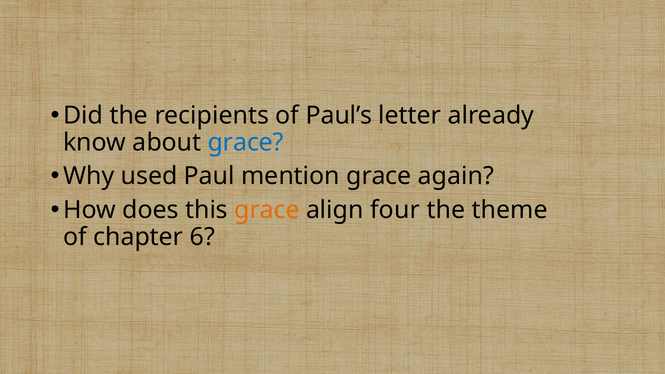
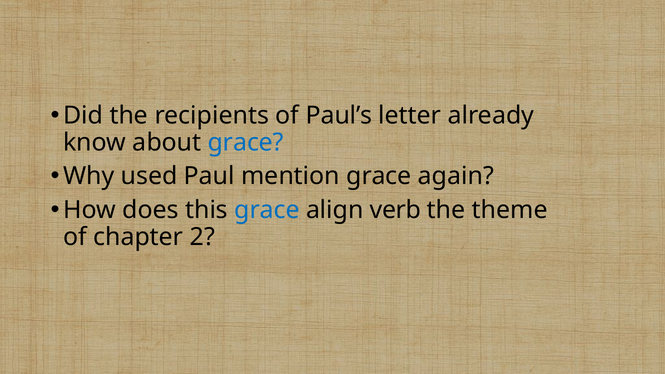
grace at (267, 210) colour: orange -> blue
four: four -> verb
6: 6 -> 2
